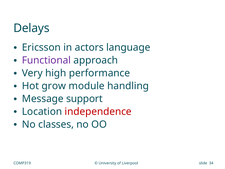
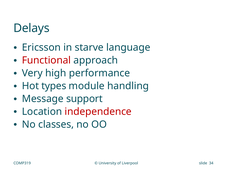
actors: actors -> starve
Functional colour: purple -> red
grow: grow -> types
